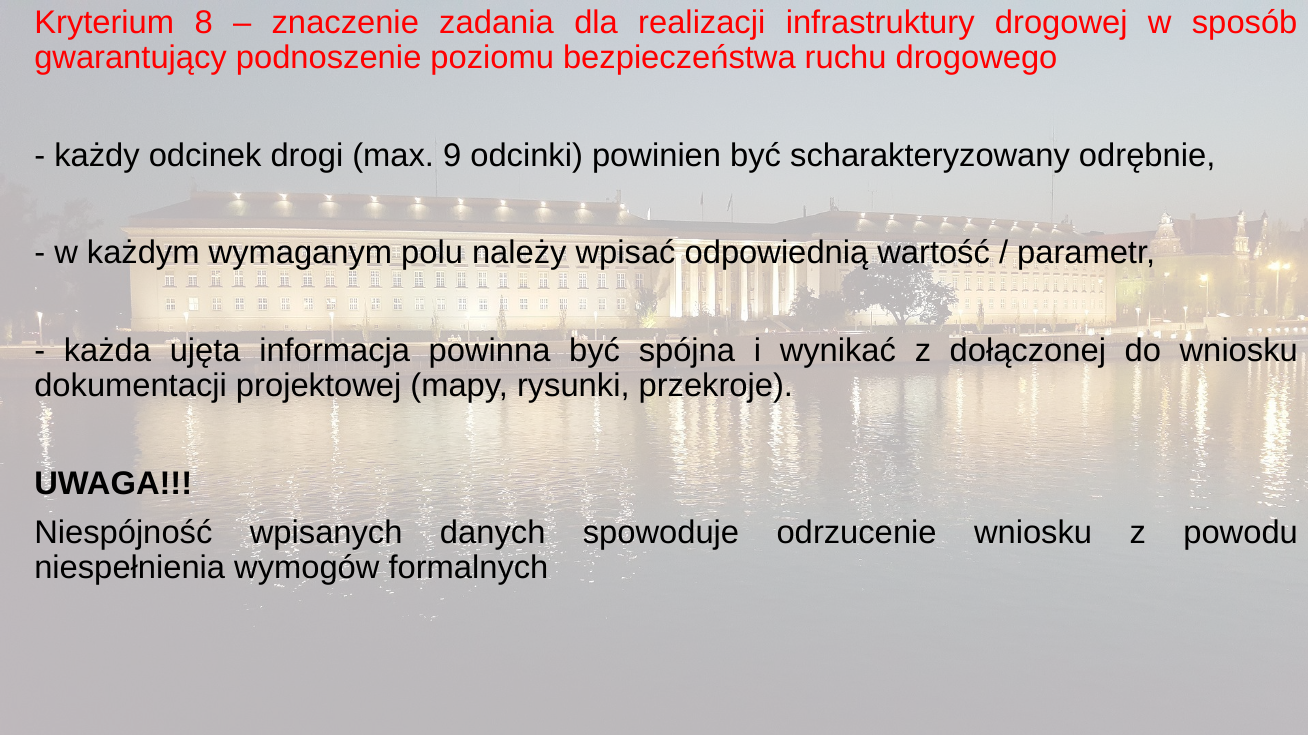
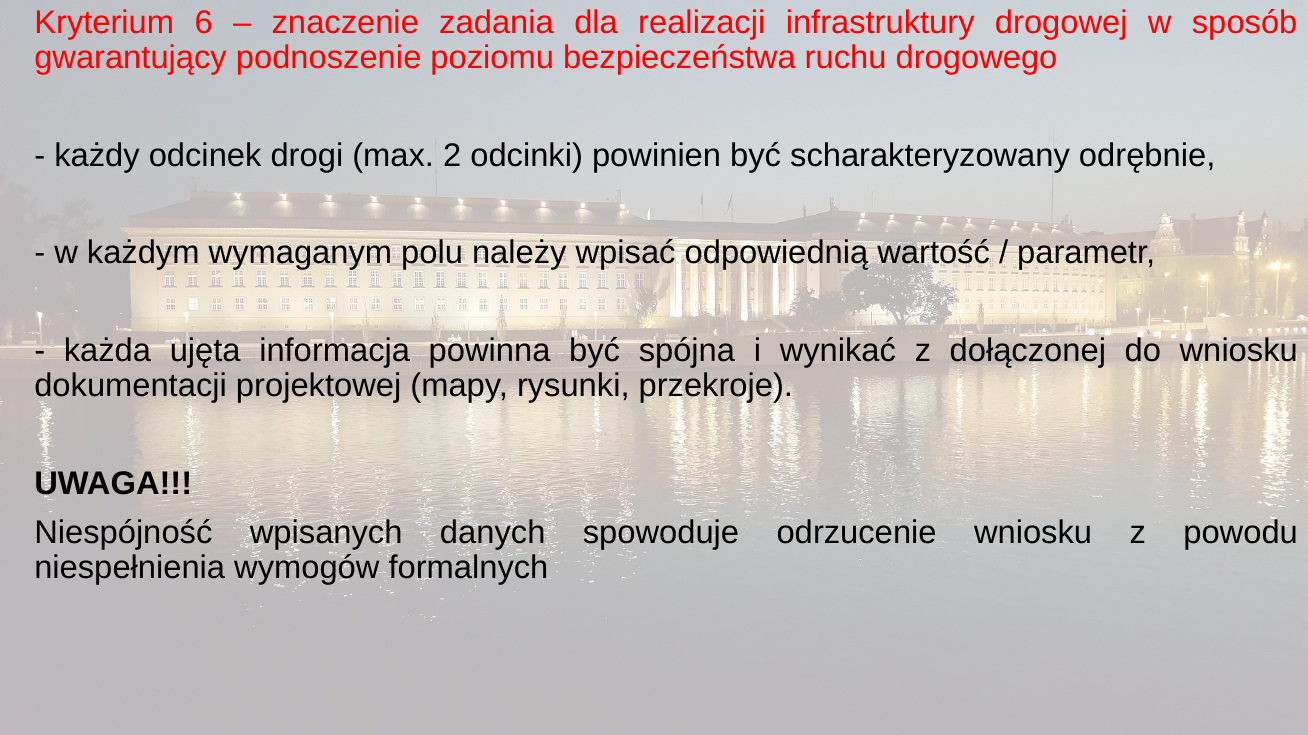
8: 8 -> 6
9: 9 -> 2
